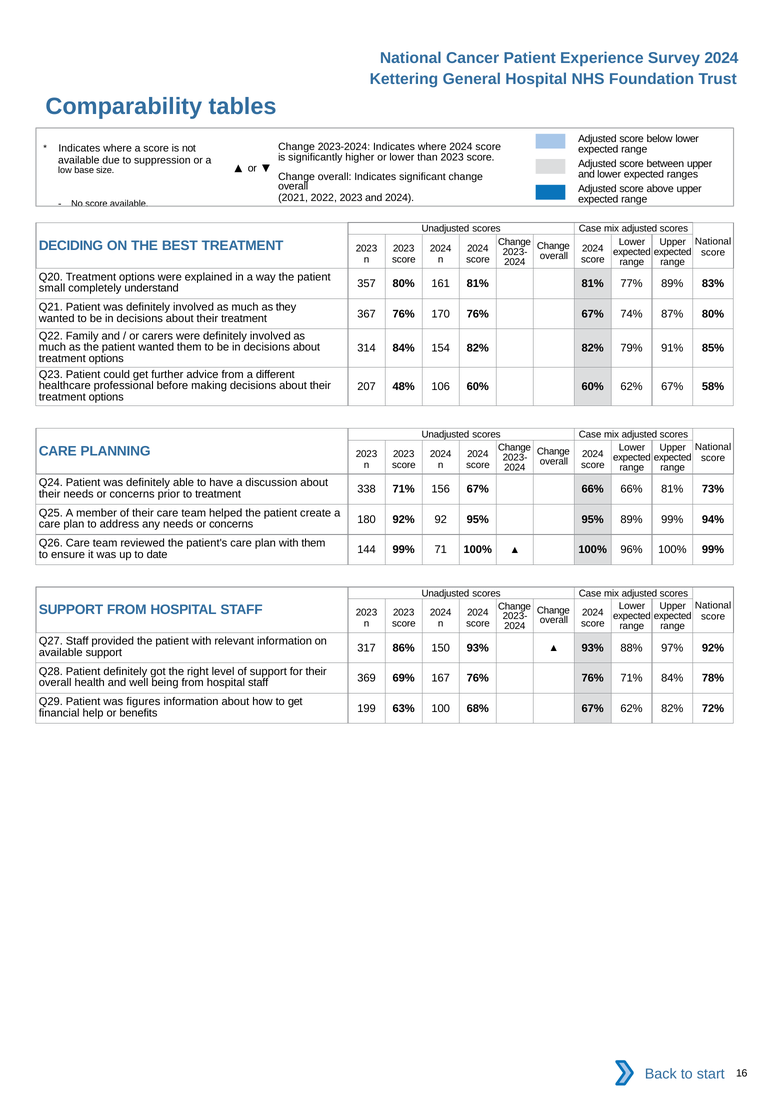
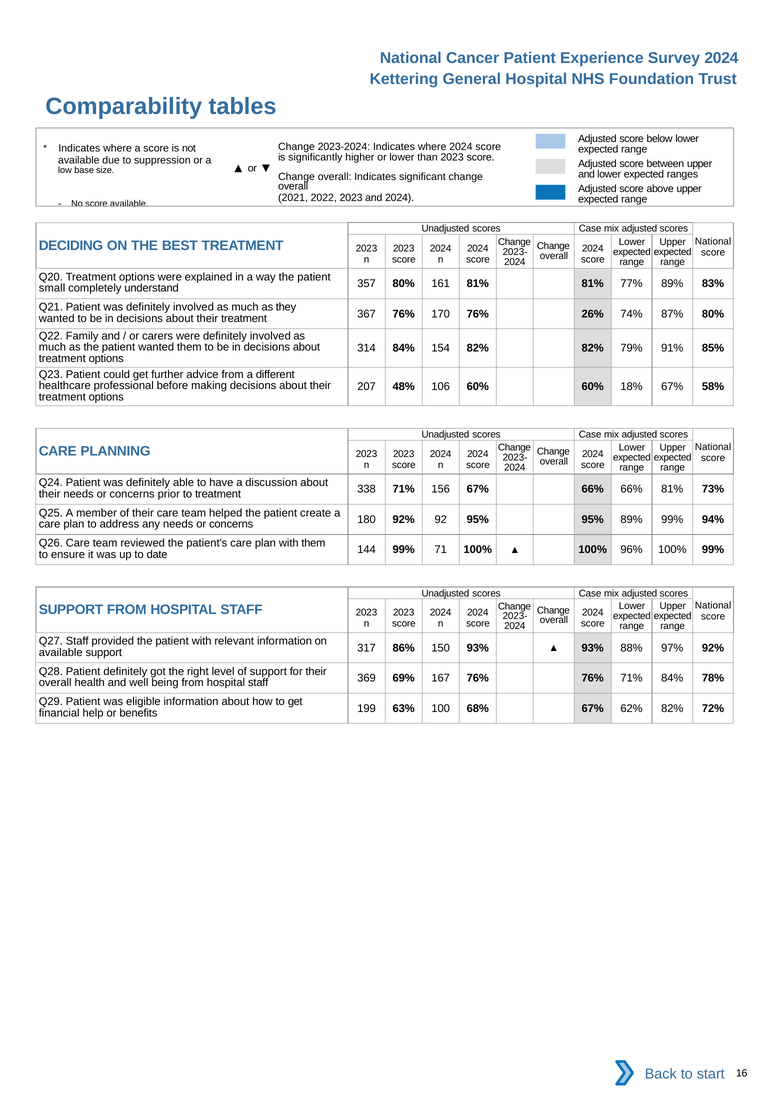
76% 67%: 67% -> 26%
60% 62%: 62% -> 18%
figures: figures -> eligible
